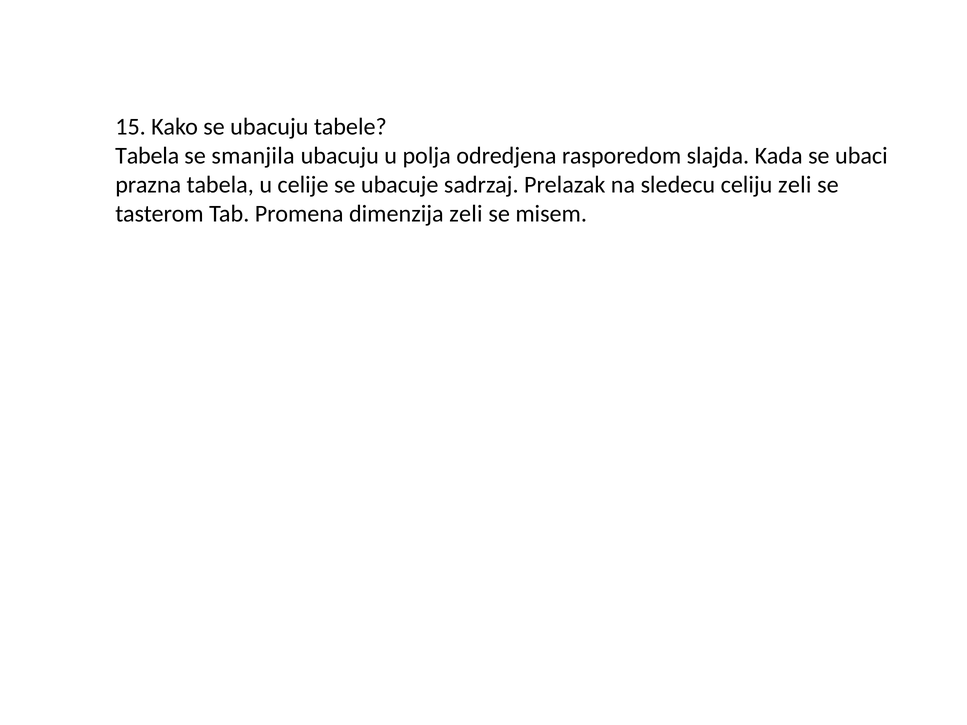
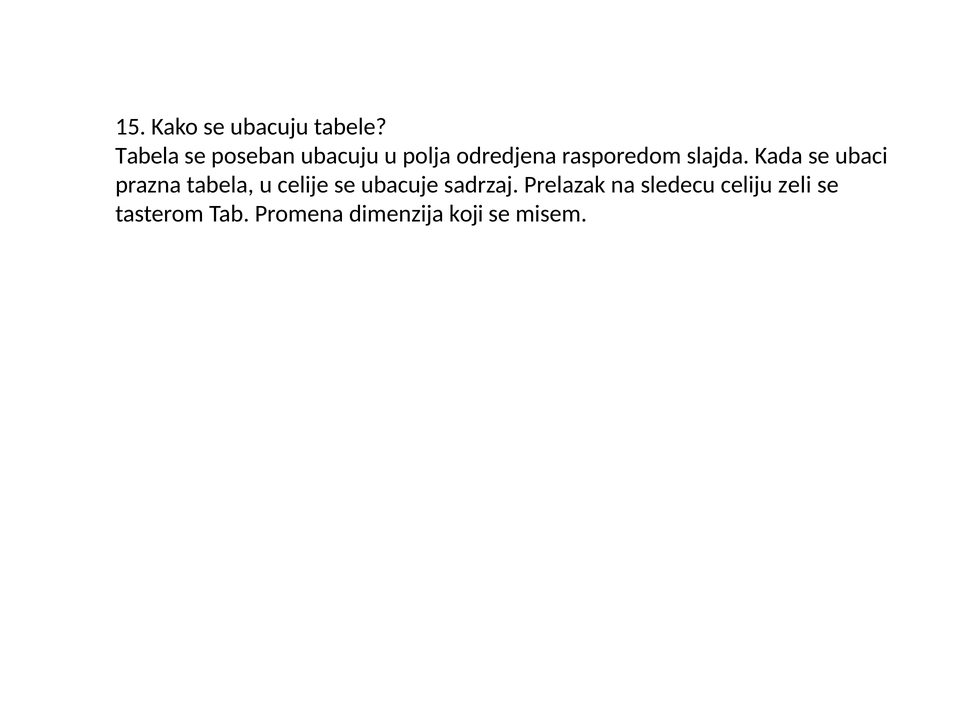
smanjila: smanjila -> poseban
dimenzija zeli: zeli -> koji
